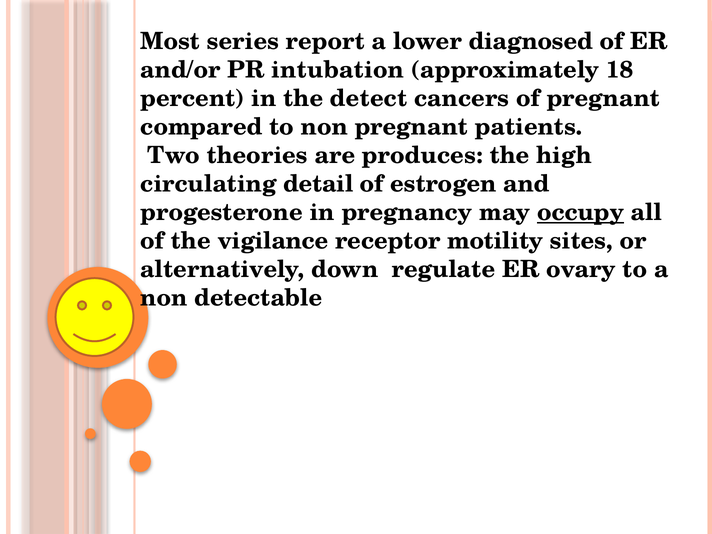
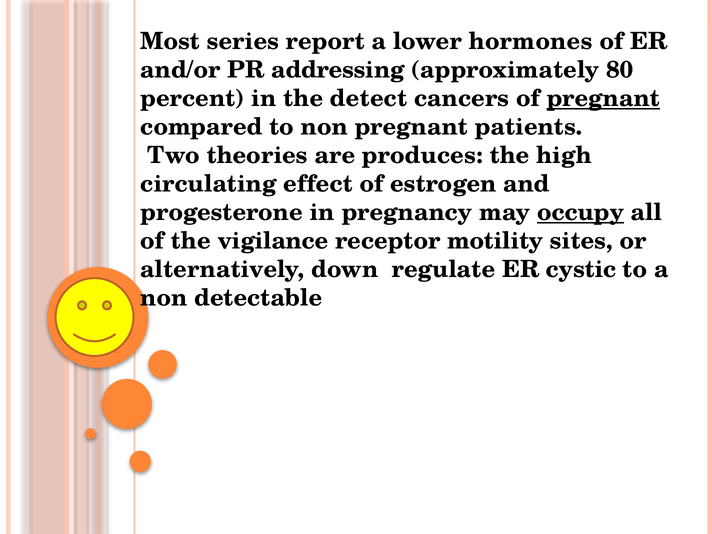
diagnosed: diagnosed -> hormones
intubation: intubation -> addressing
18: 18 -> 80
pregnant at (603, 99) underline: none -> present
detail: detail -> effect
ovary: ovary -> cystic
